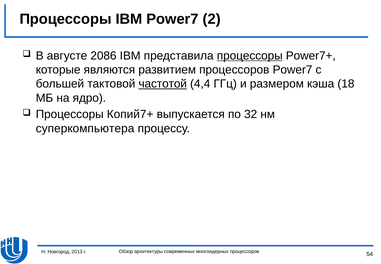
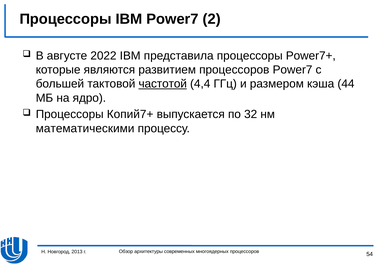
2086: 2086 -> 2022
процессоры at (250, 56) underline: present -> none
18: 18 -> 44
суперкомпьютера: суперкомпьютера -> математическими
